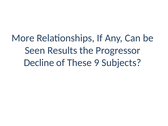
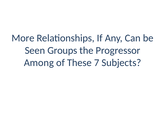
Results: Results -> Groups
Decline: Decline -> Among
9: 9 -> 7
